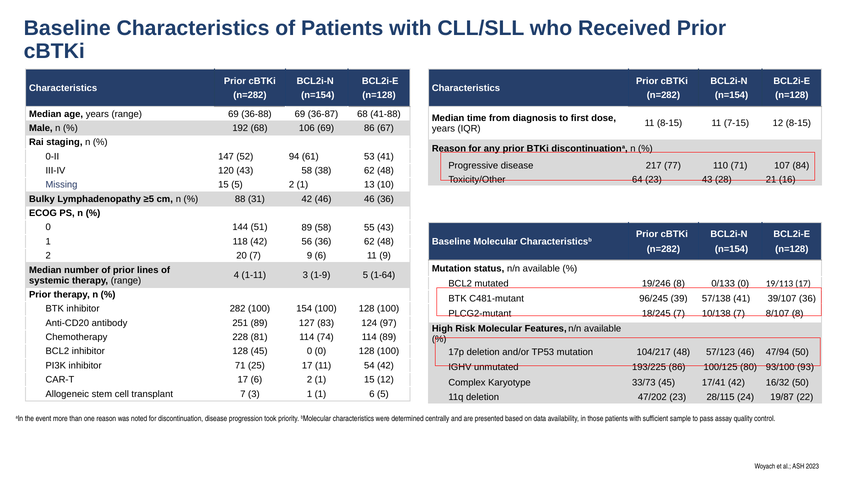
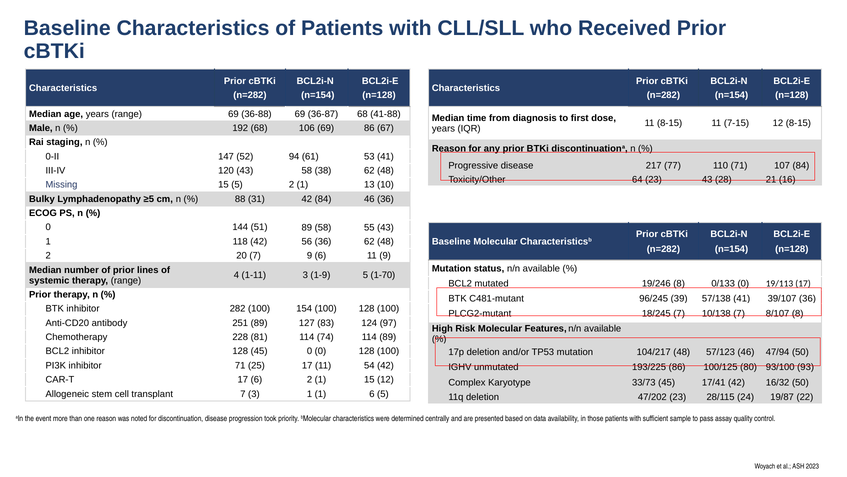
42 46: 46 -> 84
1-64: 1-64 -> 1-70
